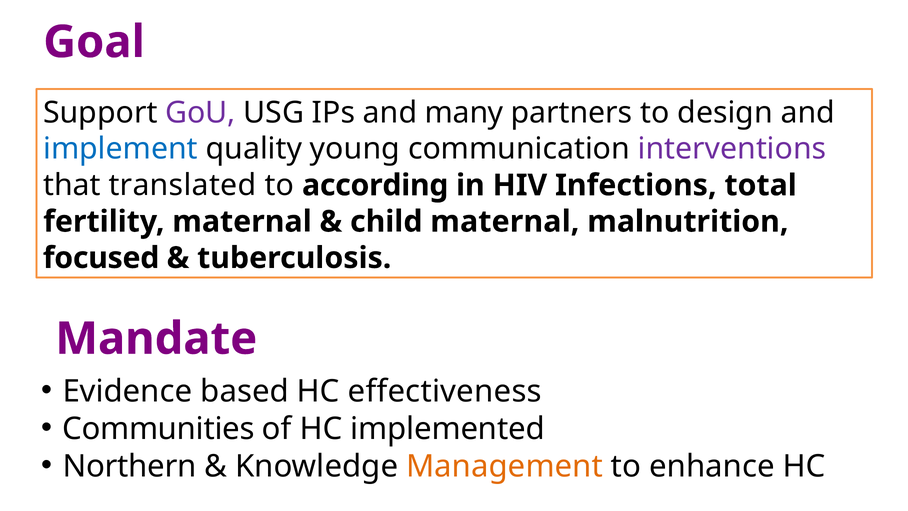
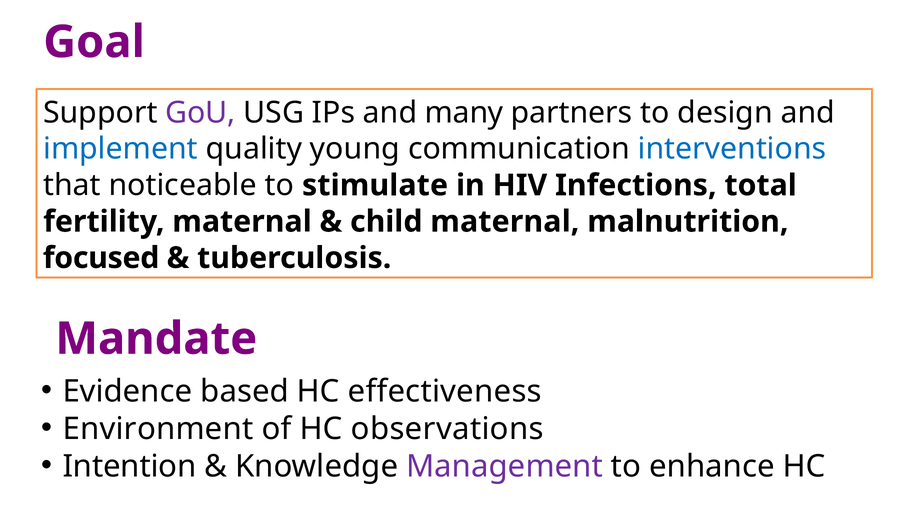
interventions colour: purple -> blue
translated: translated -> noticeable
according: according -> stimulate
Communities: Communities -> Environment
implemented: implemented -> observations
Northern: Northern -> Intention
Management colour: orange -> purple
